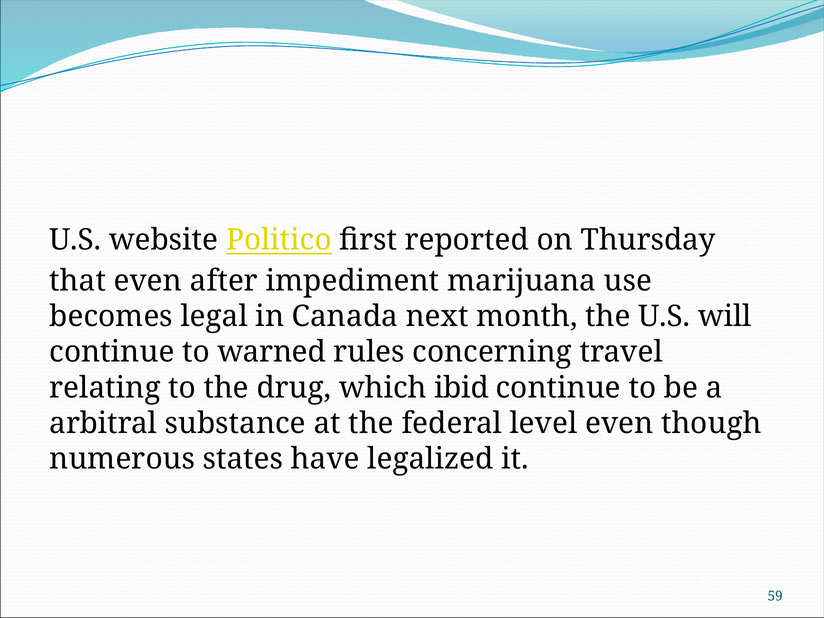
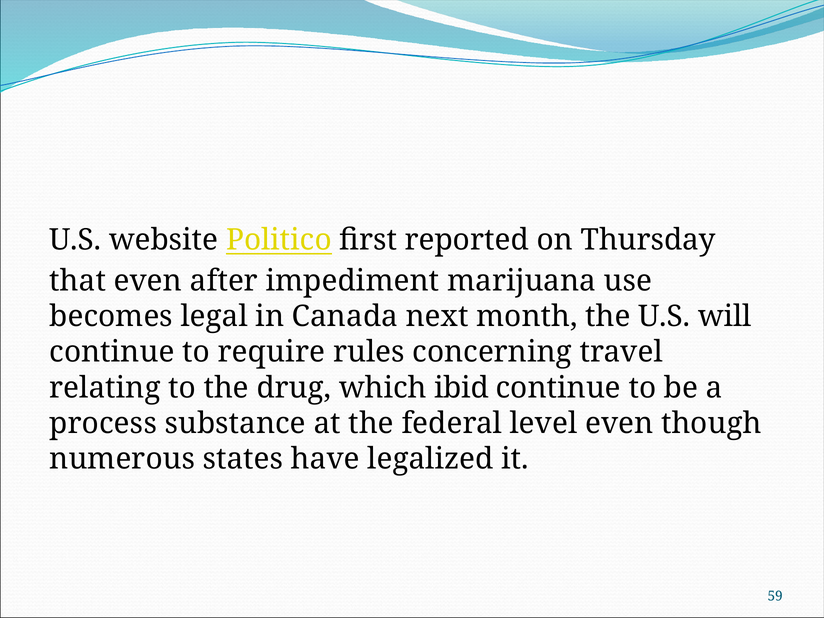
warned: warned -> require
arbitral: arbitral -> process
